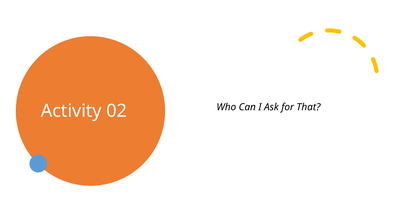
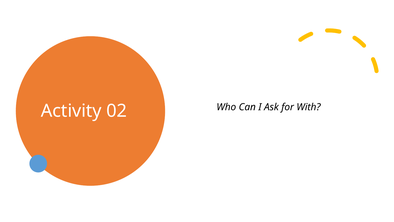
That: That -> With
